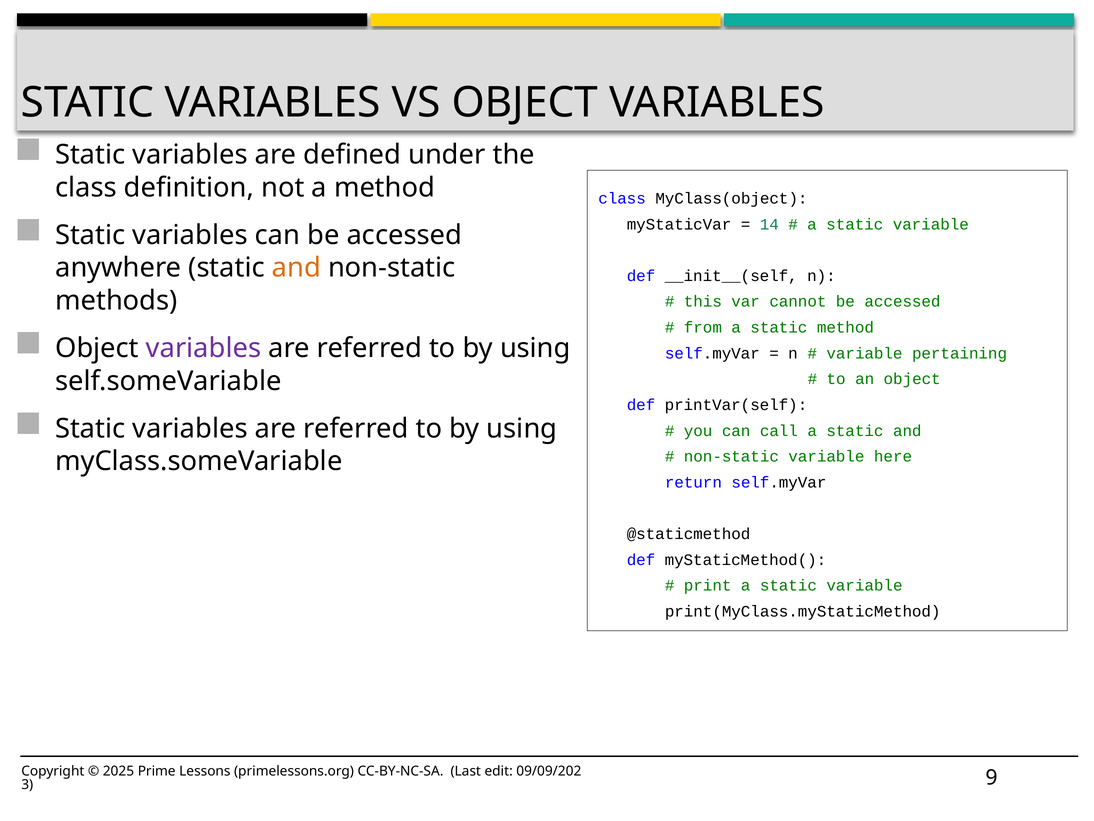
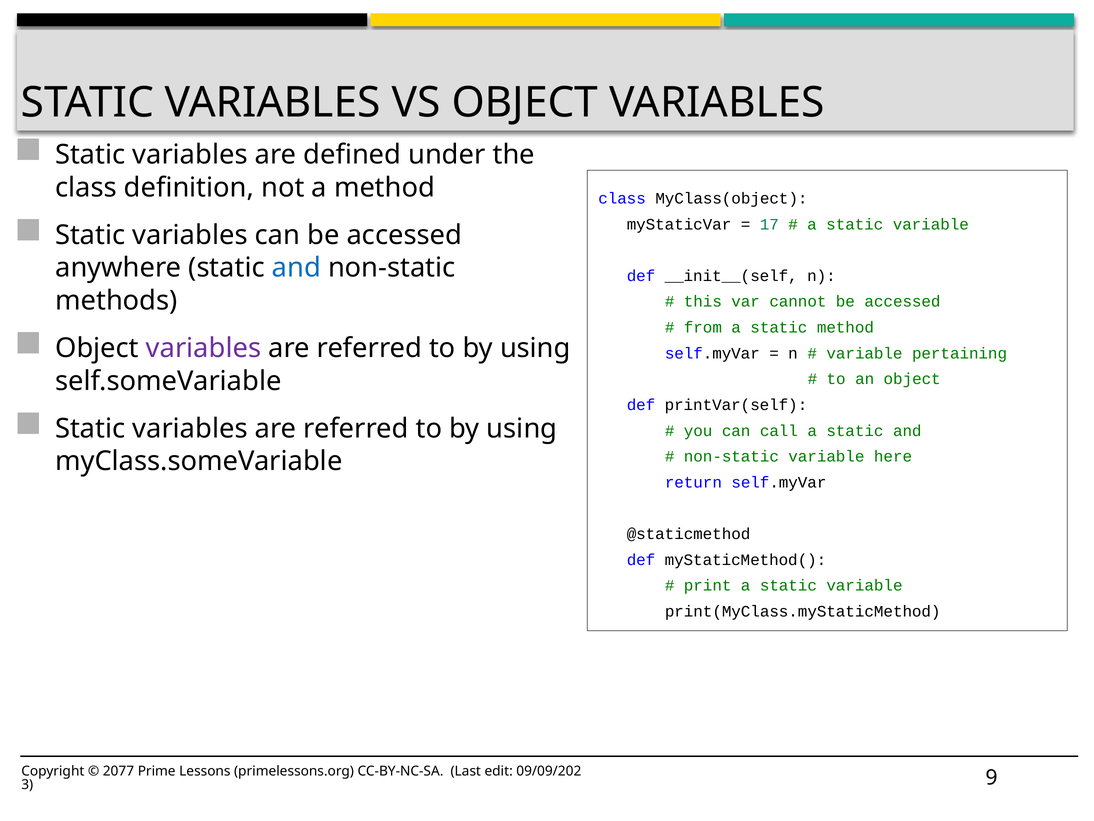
14: 14 -> 17
and at (296, 268) colour: orange -> blue
2025: 2025 -> 2077
